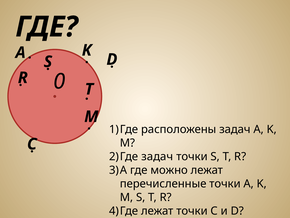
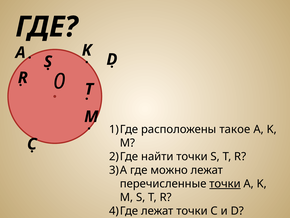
расположены задач: задач -> такое
задач at (157, 156): задач -> найти
точки at (225, 183) underline: none -> present
